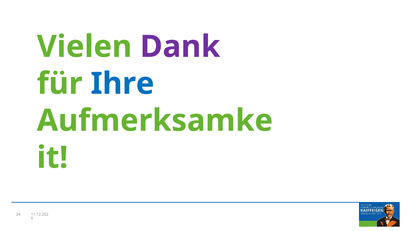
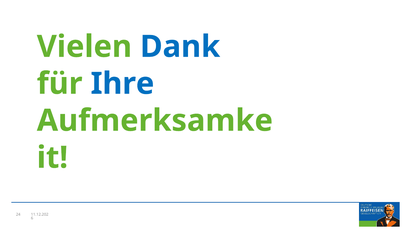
Dank colour: purple -> blue
